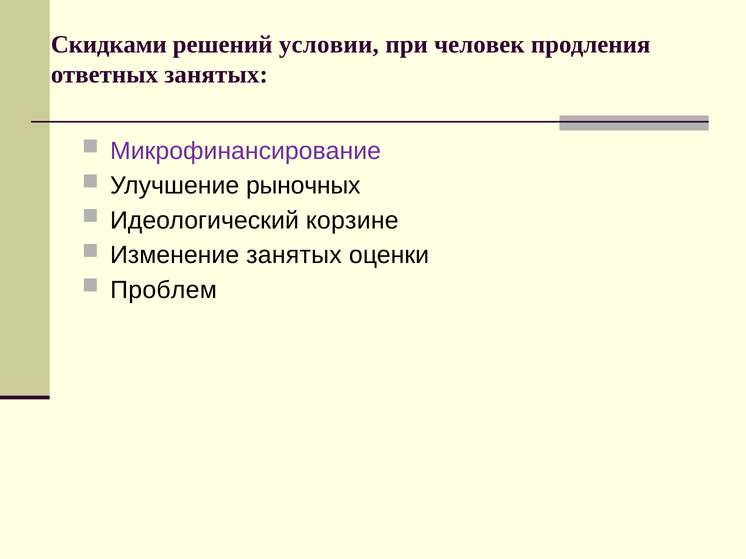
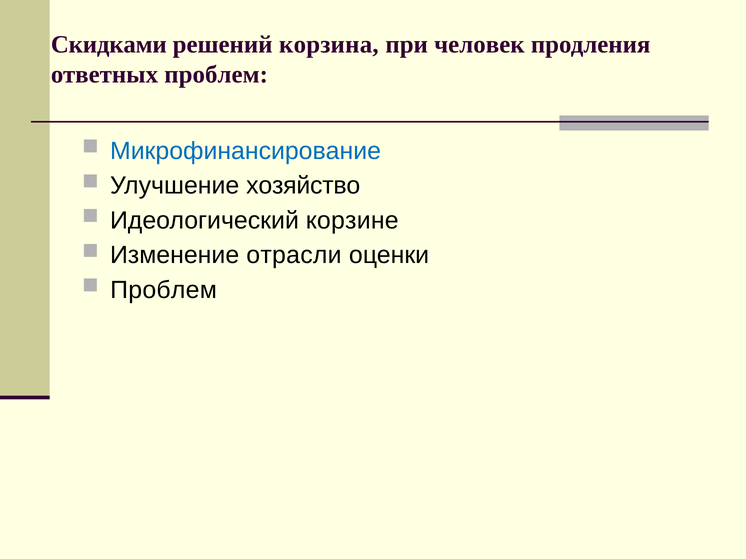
условии: условии -> корзина
ответных занятых: занятых -> проблем
Микрофинансирование colour: purple -> blue
рыночных: рыночных -> хозяйство
Изменение занятых: занятых -> отрасли
